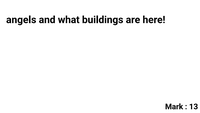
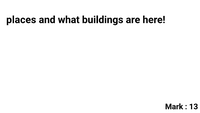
angels: angels -> places
